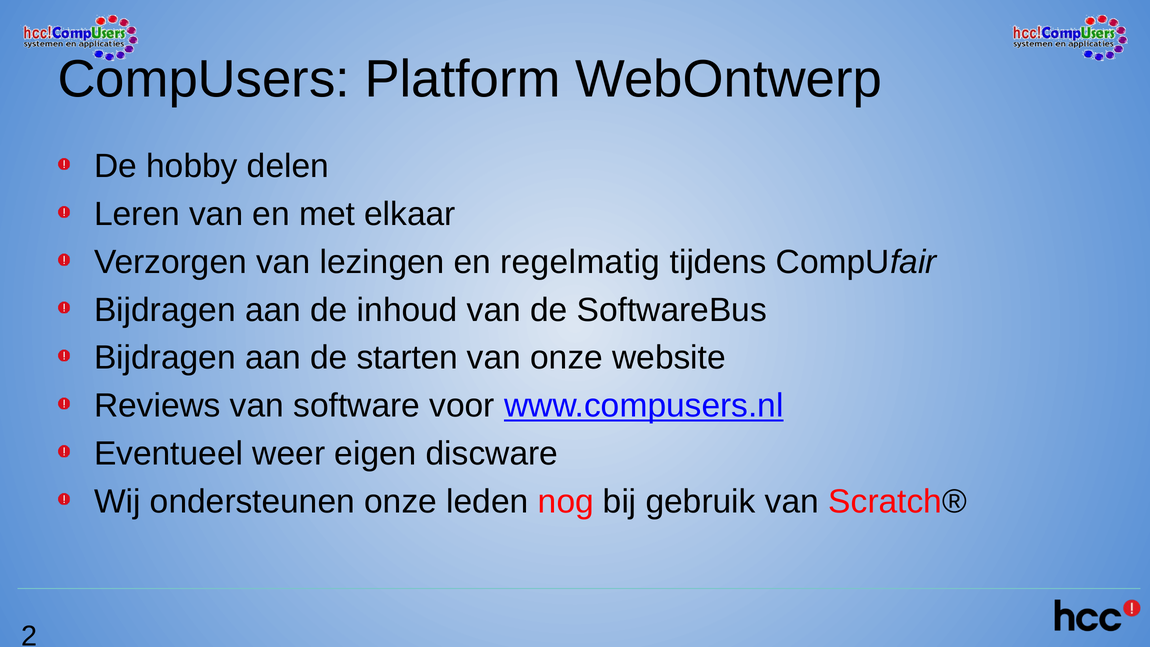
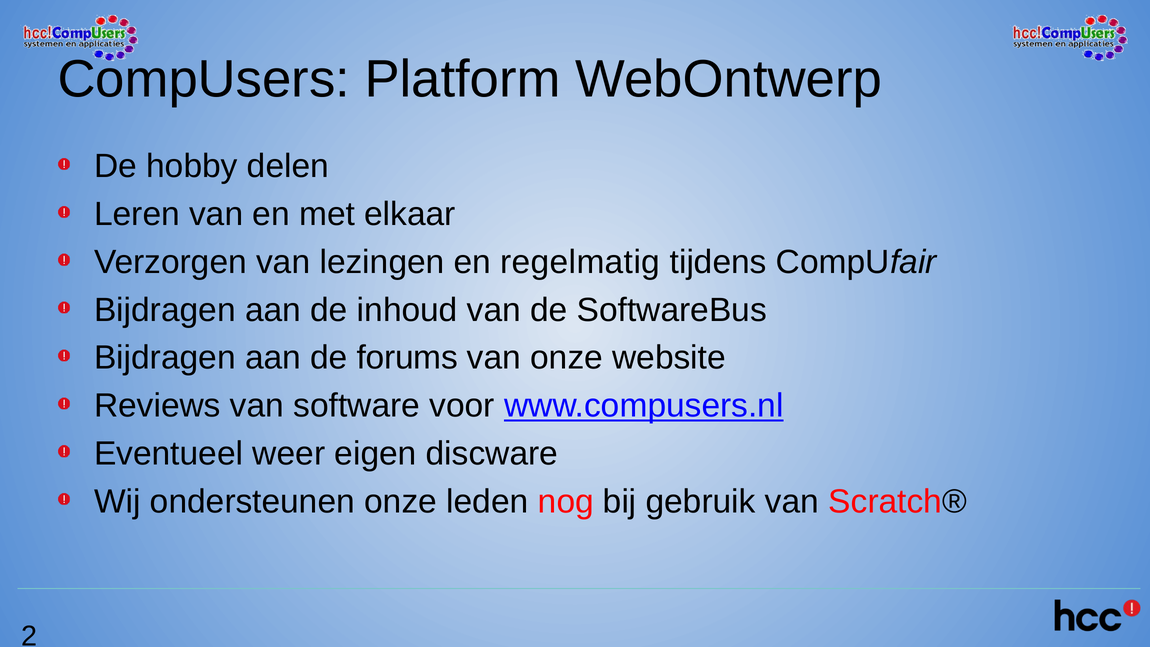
starten: starten -> forums
